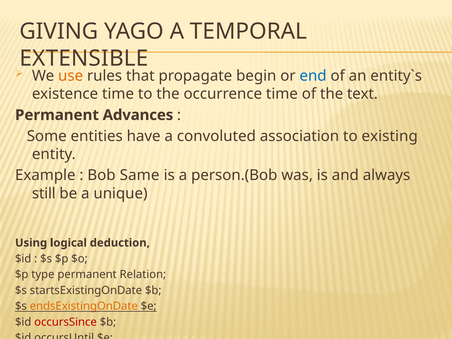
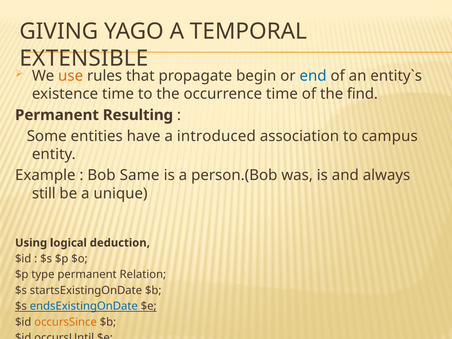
text: text -> find
Advances: Advances -> Resulting
convoluted: convoluted -> introduced
existing: existing -> campus
endsExistingOnDate colour: orange -> blue
occursSince colour: red -> orange
